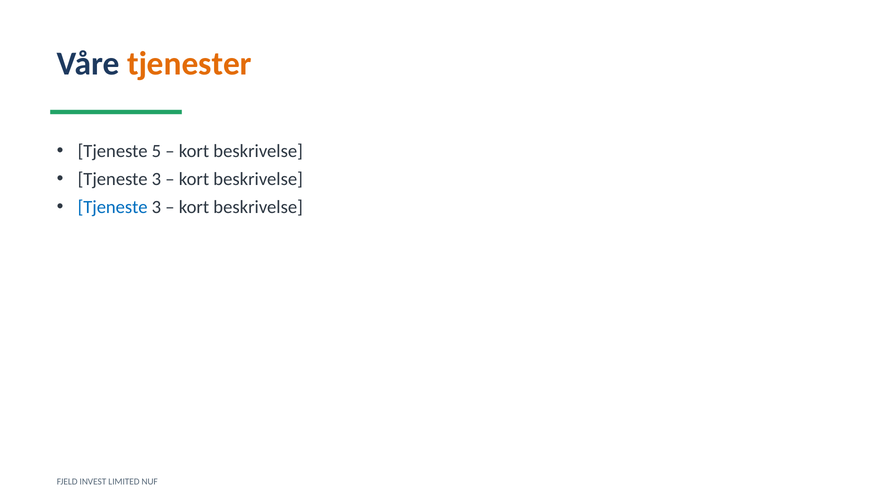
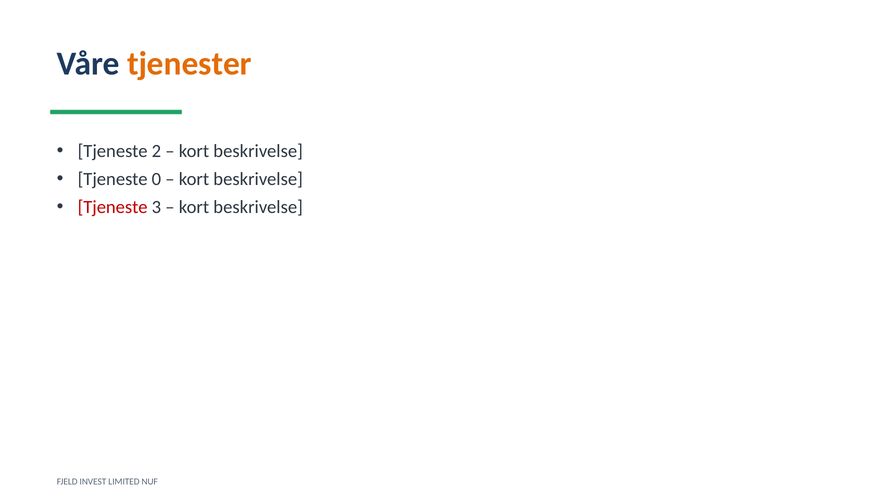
5: 5 -> 2
3 at (156, 179): 3 -> 0
Tjeneste at (113, 207) colour: blue -> red
